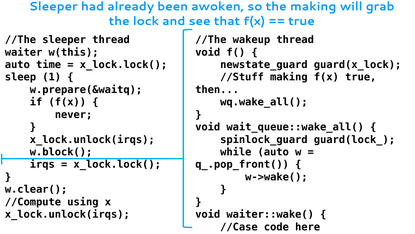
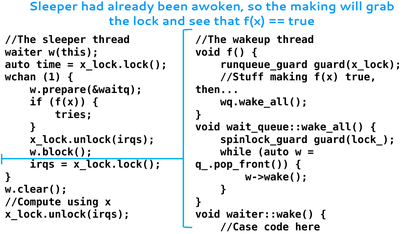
newstate_guard: newstate_guard -> runqueue_guard
sleep: sleep -> wchan
never: never -> tries
